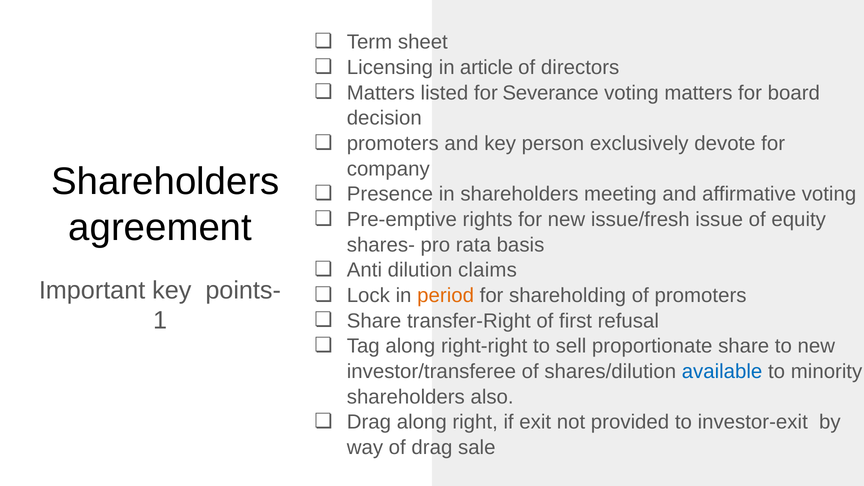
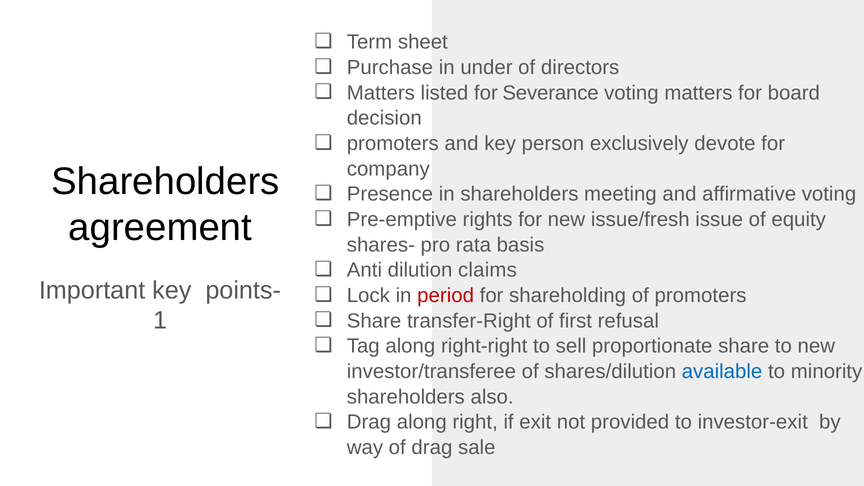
Licensing: Licensing -> Purchase
article: article -> under
period colour: orange -> red
